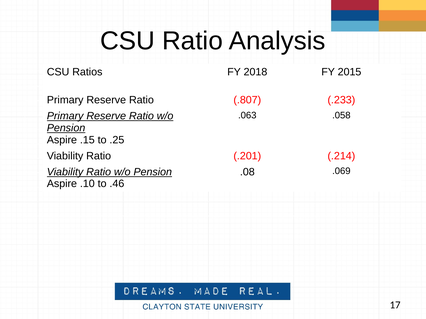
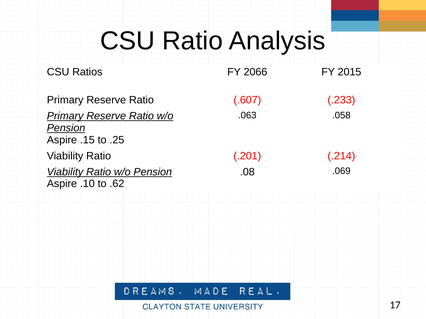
2018: 2018 -> 2066
.807: .807 -> .607
.46: .46 -> .62
